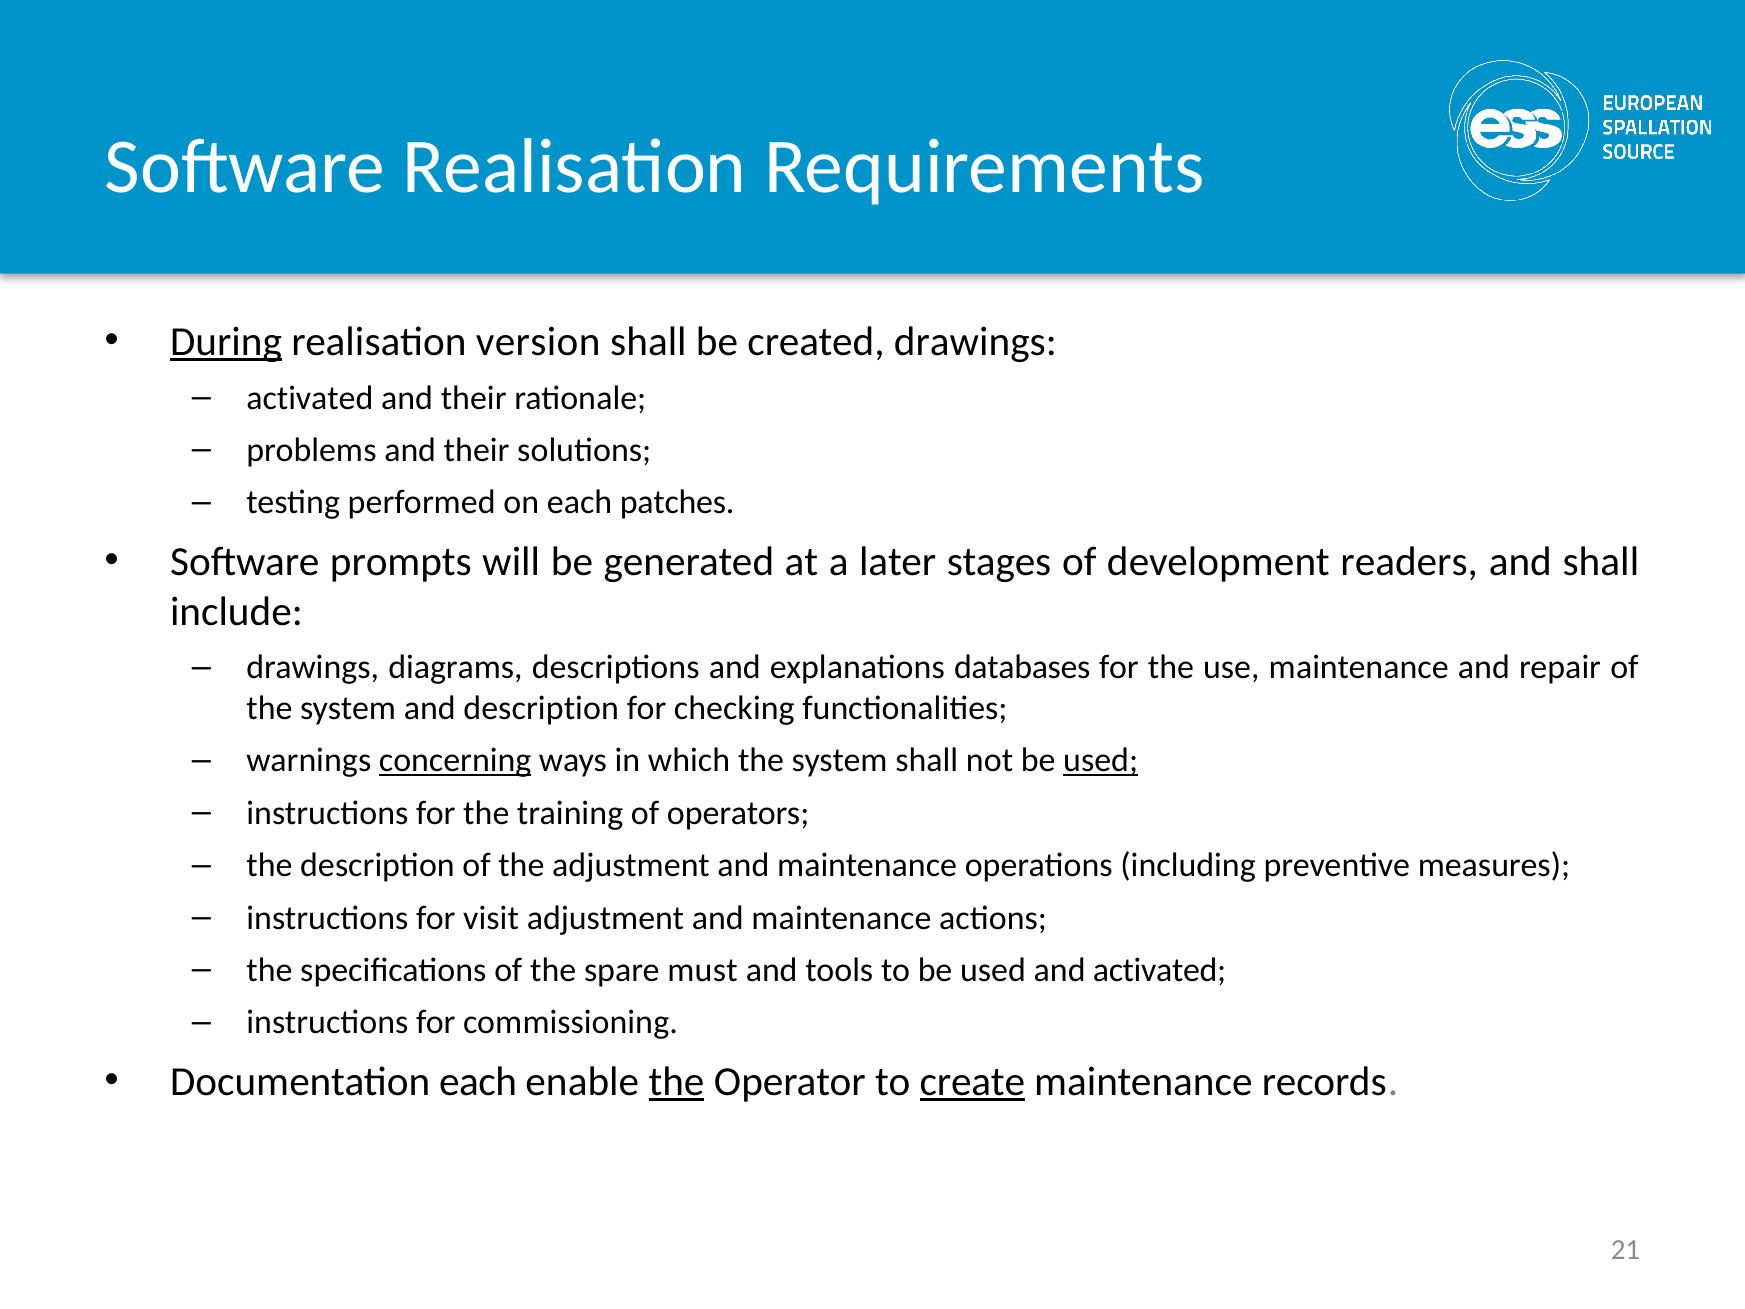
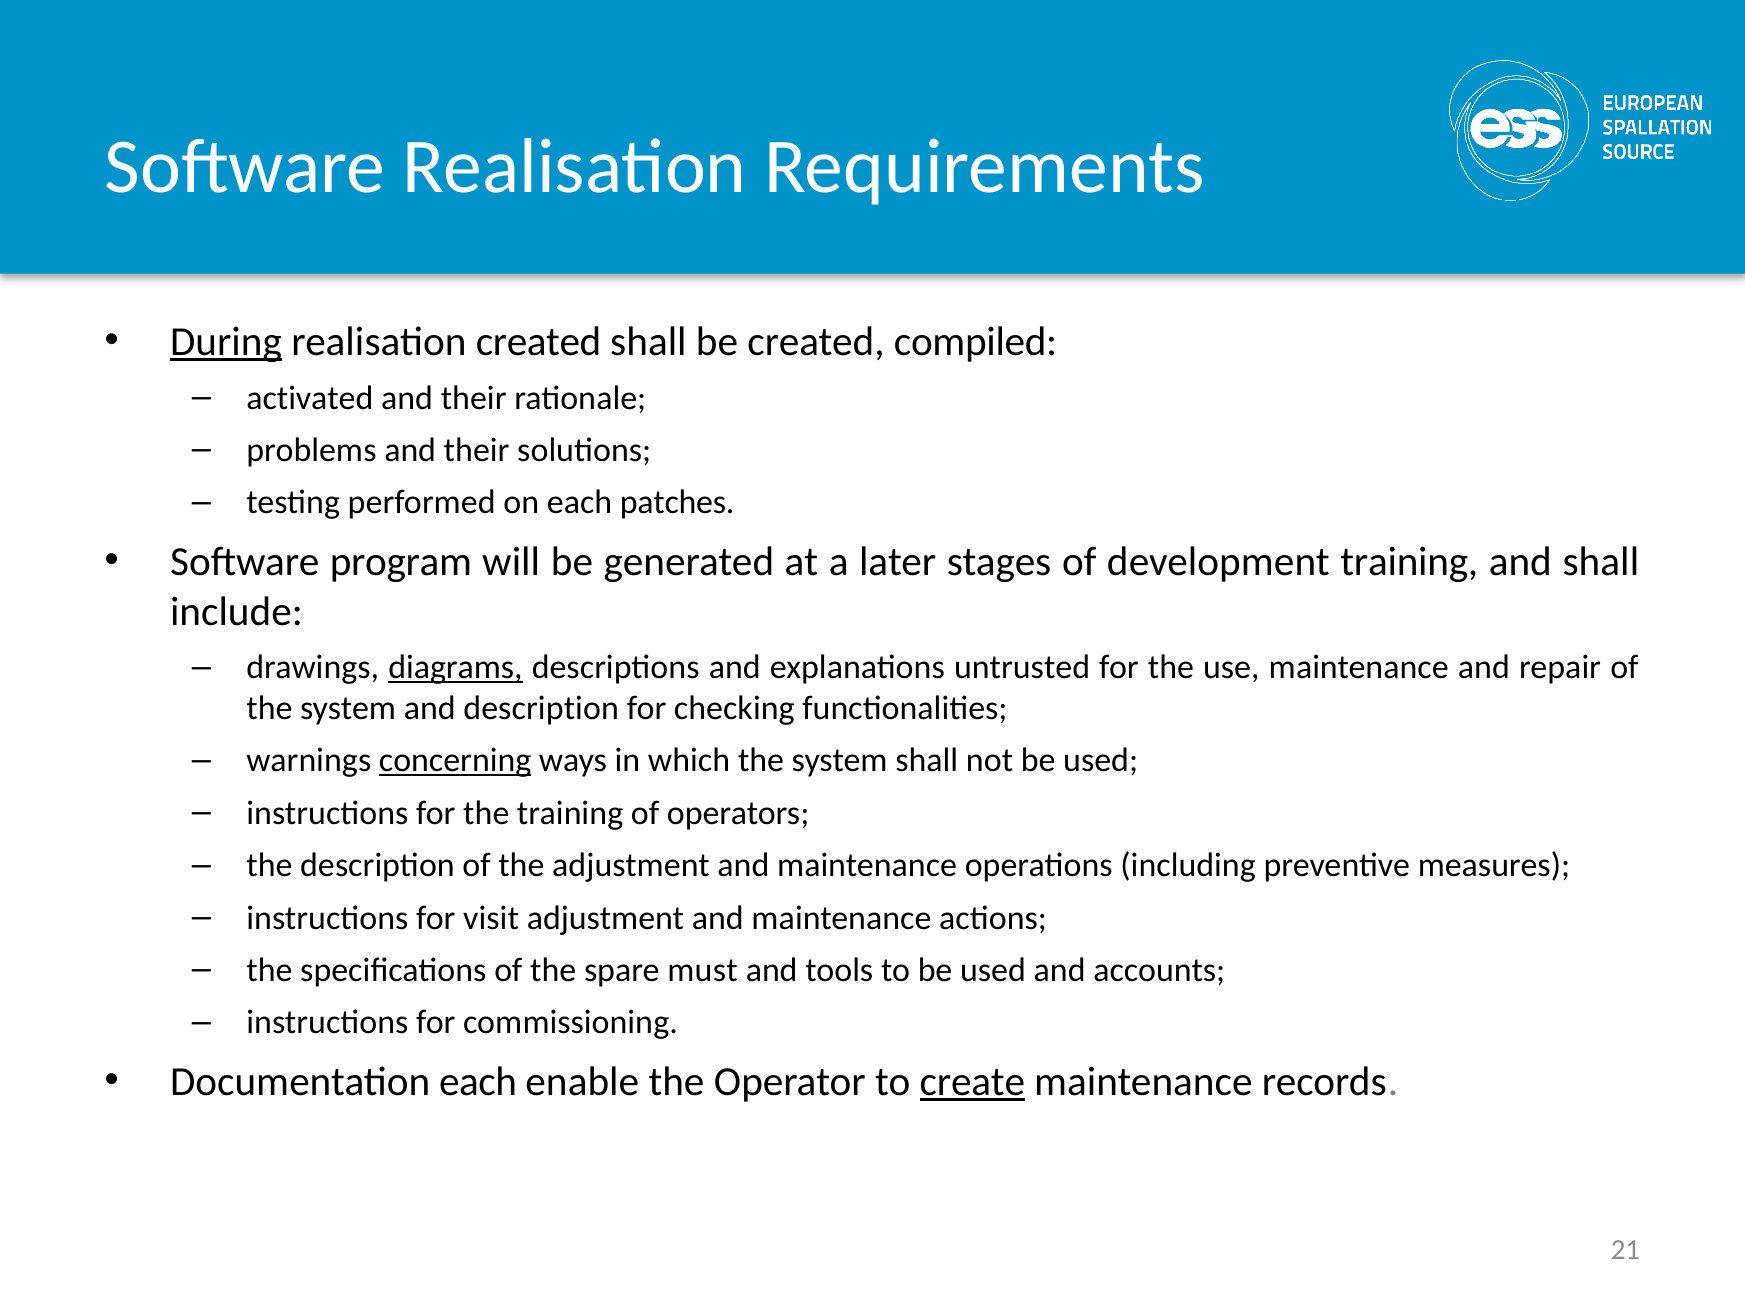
realisation version: version -> created
created drawings: drawings -> compiled
prompts: prompts -> program
development readers: readers -> training
diagrams underline: none -> present
databases: databases -> untrusted
used at (1101, 761) underline: present -> none
and activated: activated -> accounts
the at (676, 1082) underline: present -> none
